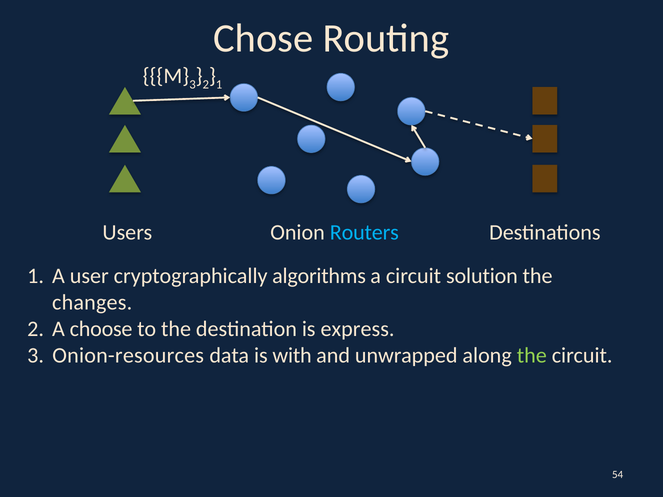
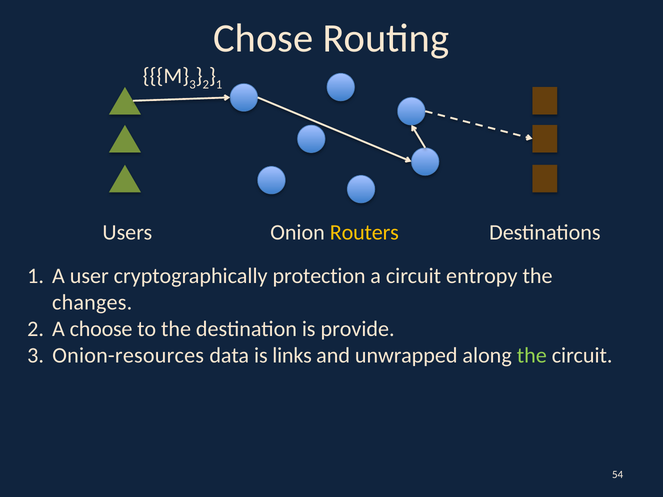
Routers colour: light blue -> yellow
algorithms: algorithms -> protection
solution: solution -> entropy
express: express -> provide
with: with -> links
